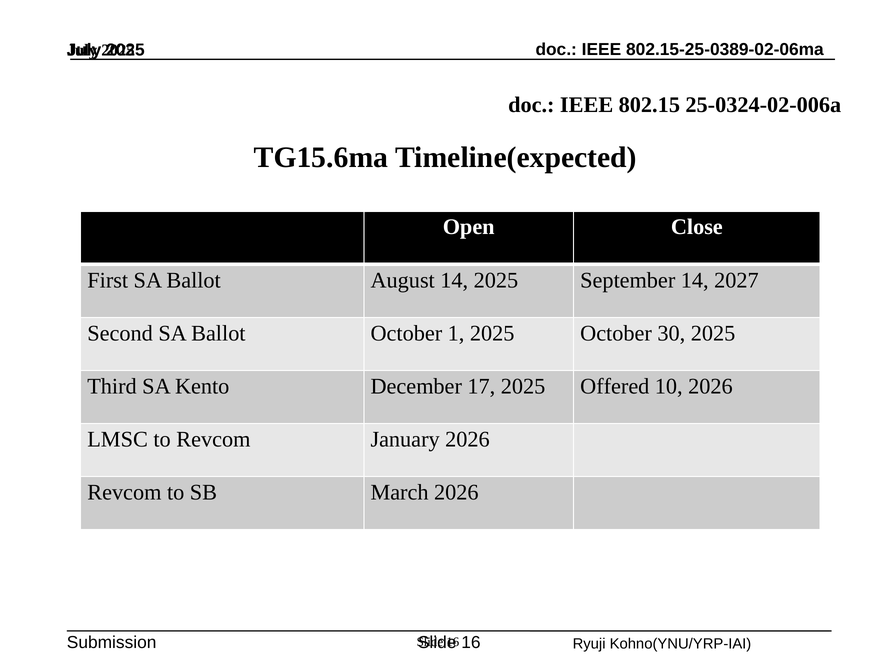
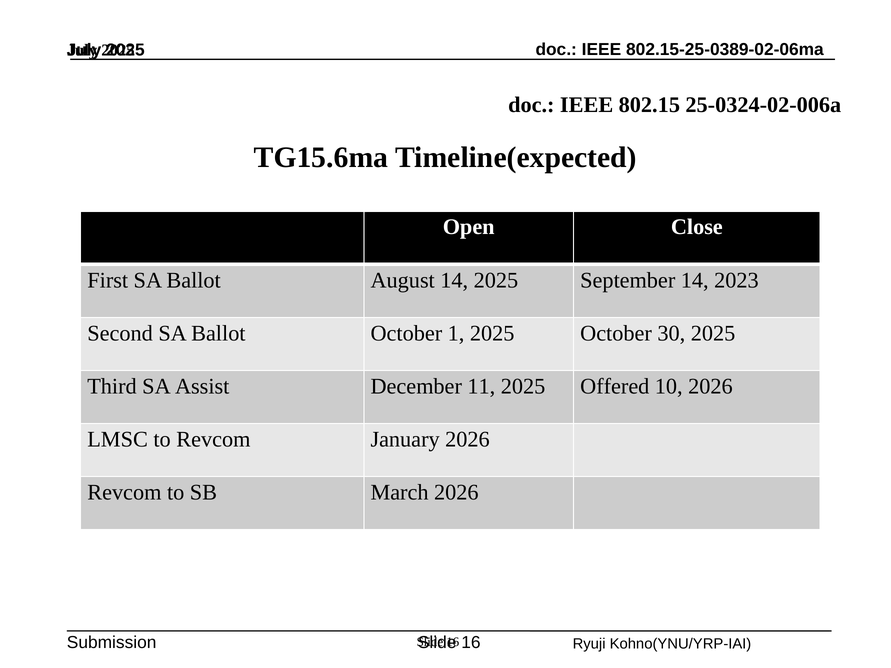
2027: 2027 -> 2023
Kento: Kento -> Assist
17: 17 -> 11
